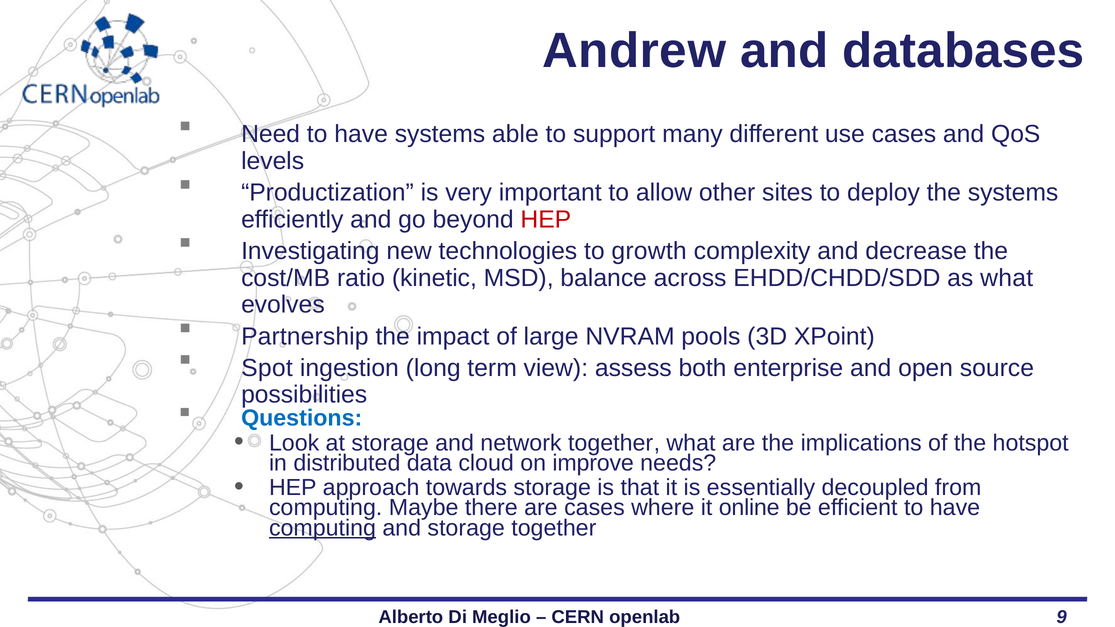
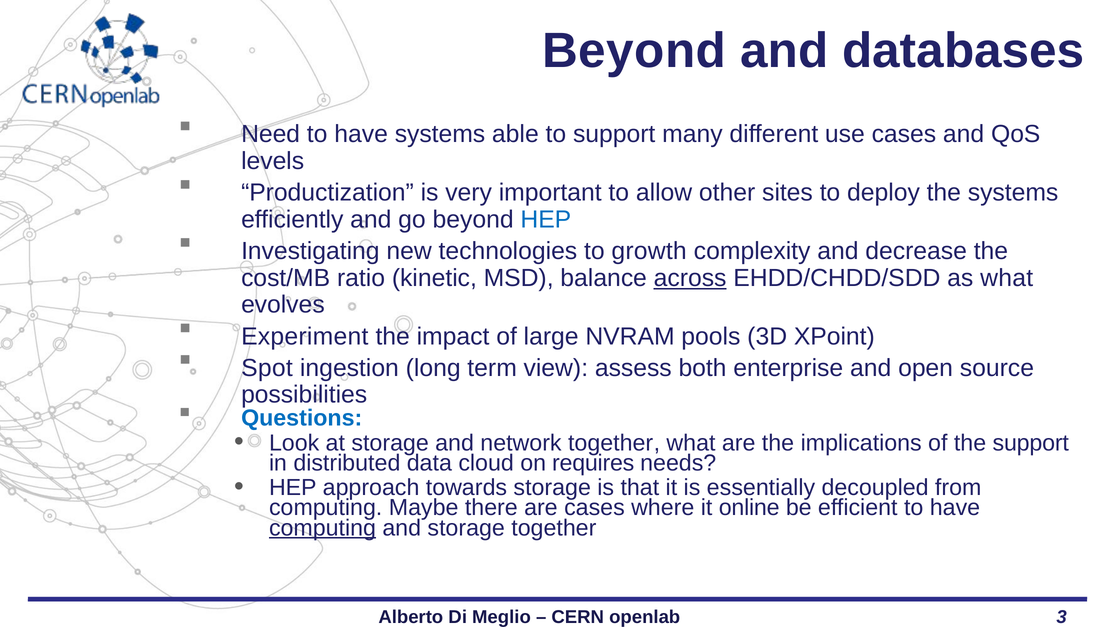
Andrew at (634, 51): Andrew -> Beyond
HEP at (546, 220) colour: red -> blue
across underline: none -> present
Partnership: Partnership -> Experiment
the hotspot: hotspot -> support
improve: improve -> requires
9: 9 -> 3
